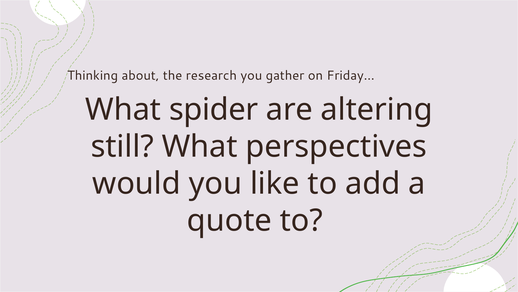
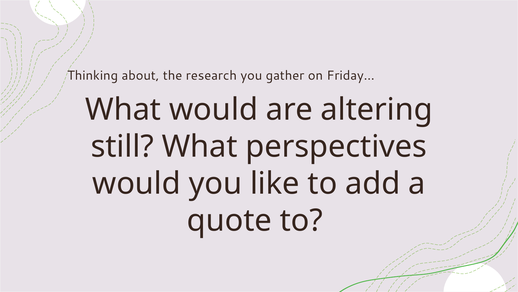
What spider: spider -> would
